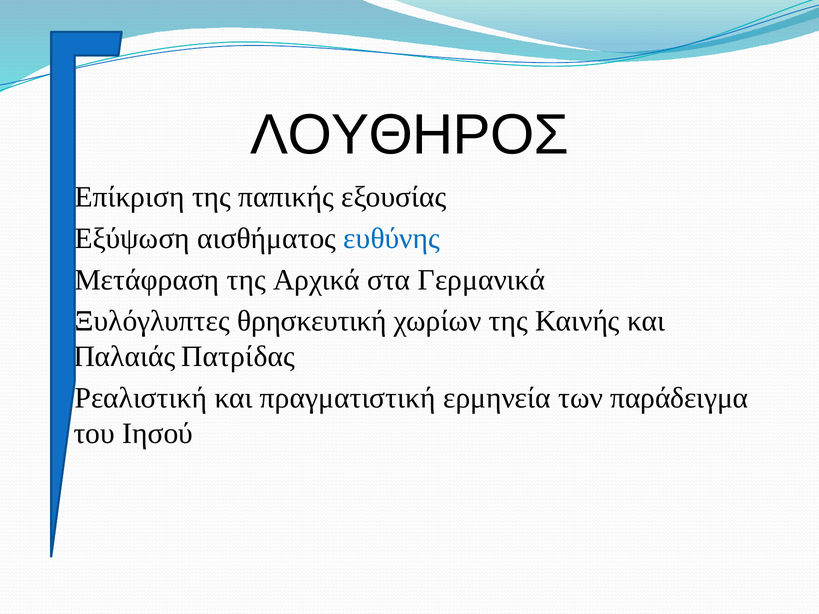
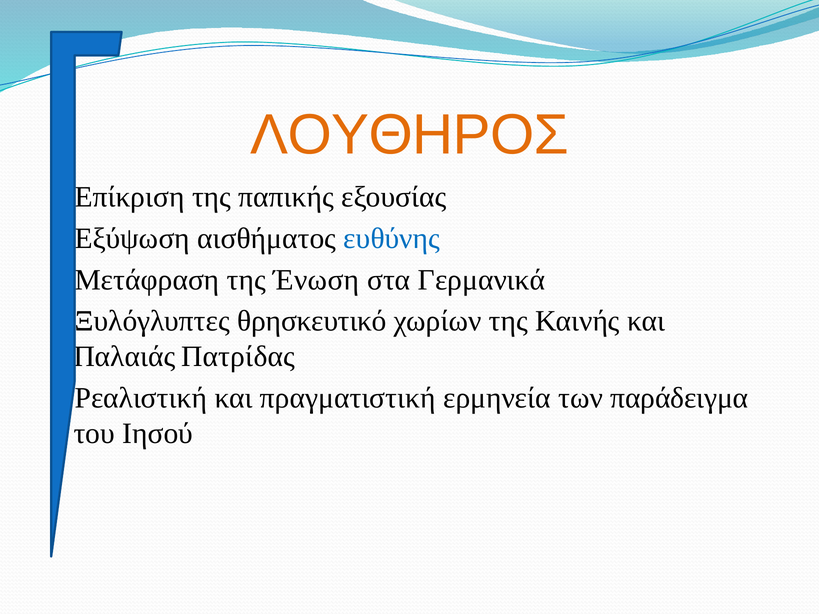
ΛΟΥΘΗΡΟΣ colour: black -> orange
Αρχικά: Αρχικά -> Ένωση
θρησκευτική: θρησκευτική -> θρησκευτικό
